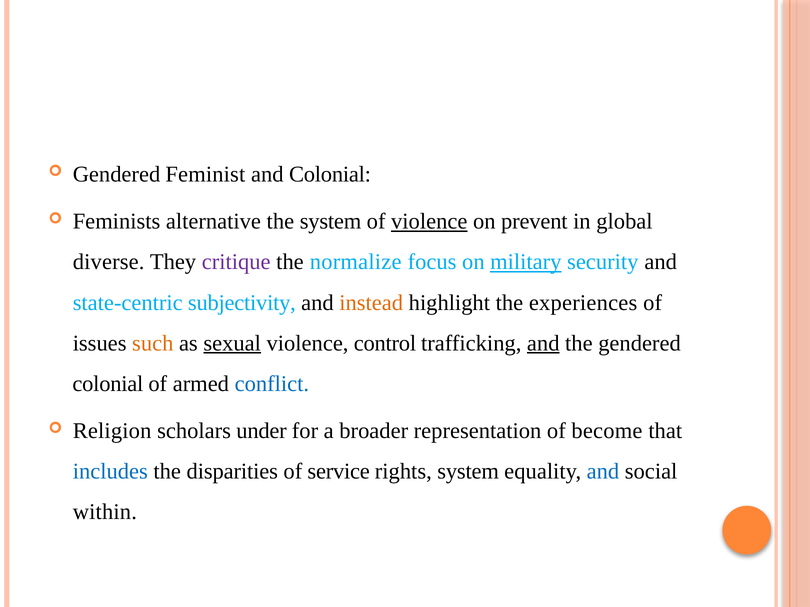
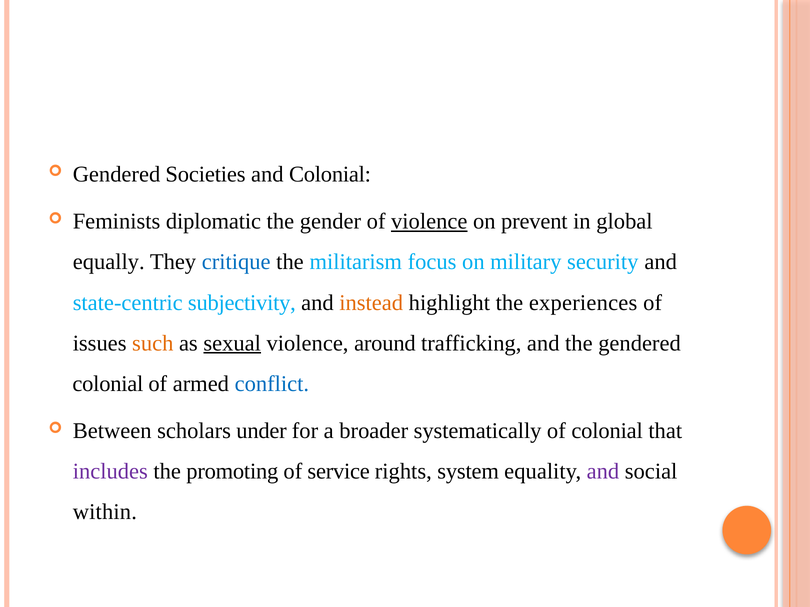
Feminist: Feminist -> Societies
alternative: alternative -> diplomatic
the system: system -> gender
diverse: diverse -> equally
critique colour: purple -> blue
normalize: normalize -> militarism
military underline: present -> none
control: control -> around
and at (543, 343) underline: present -> none
Religion: Religion -> Between
representation: representation -> systematically
of become: become -> colonial
includes colour: blue -> purple
disparities: disparities -> promoting
and at (603, 472) colour: blue -> purple
